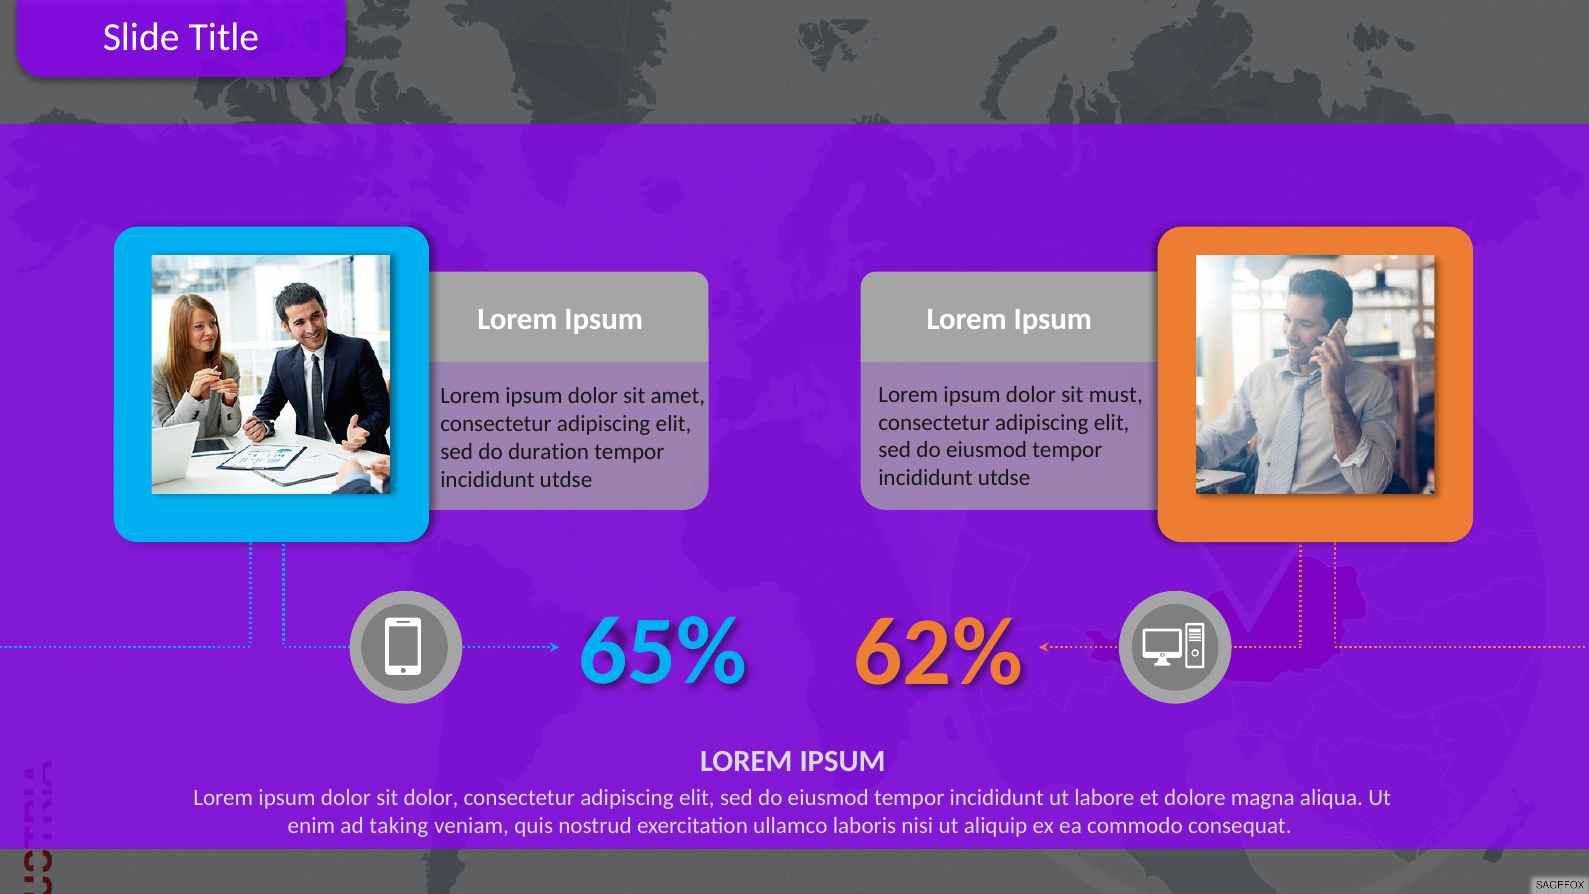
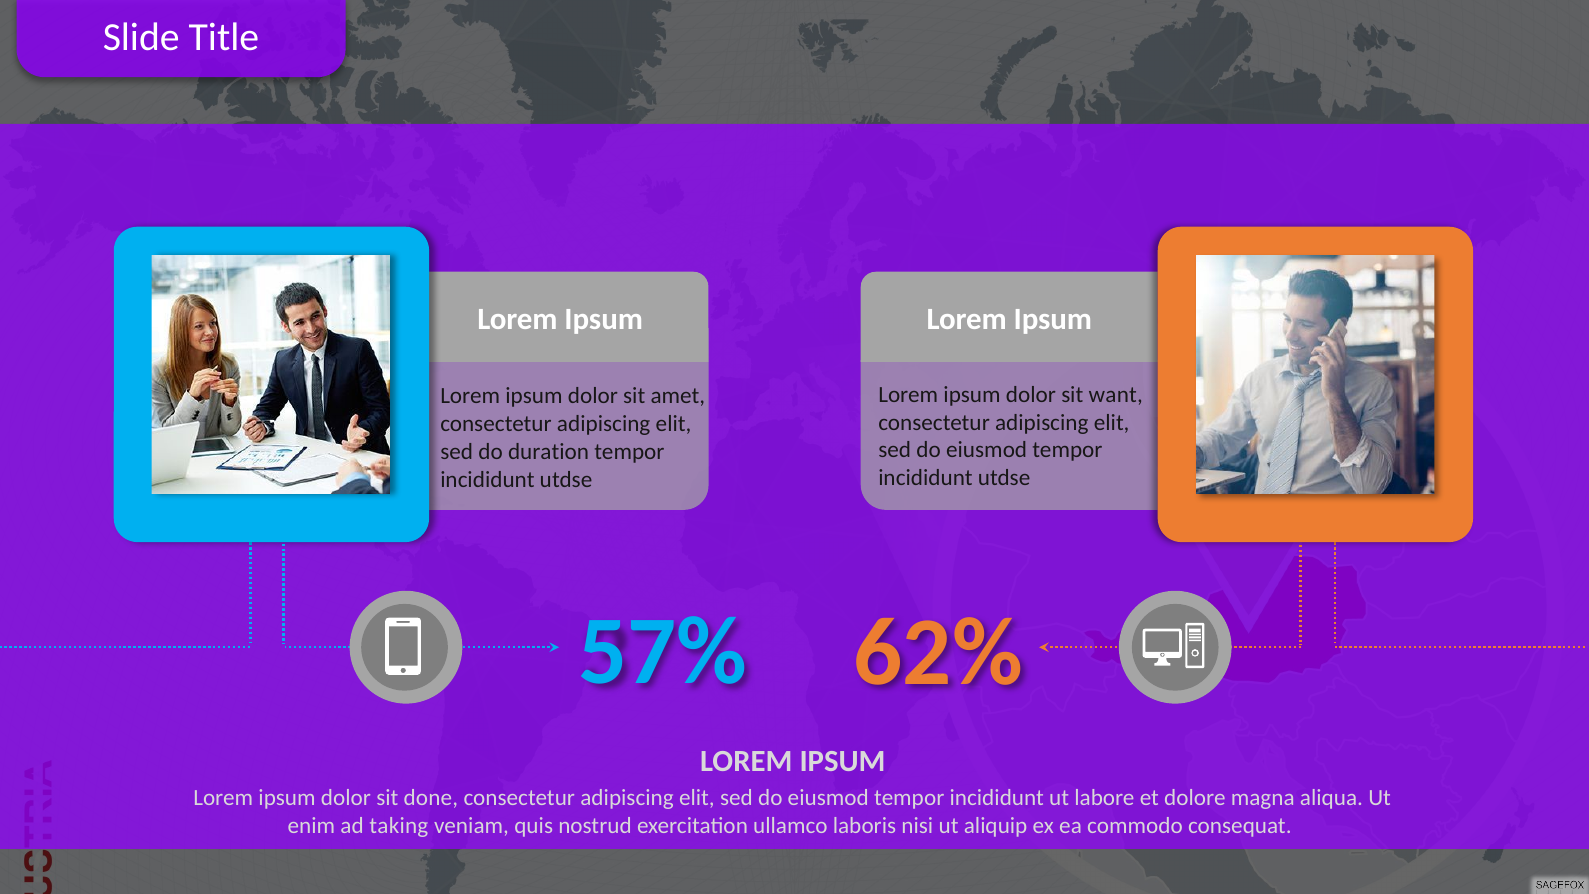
must: must -> want
65%: 65% -> 57%
sit dolor: dolor -> done
